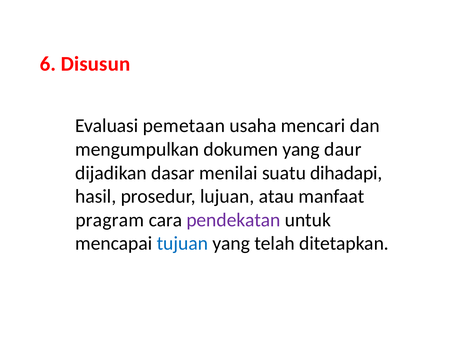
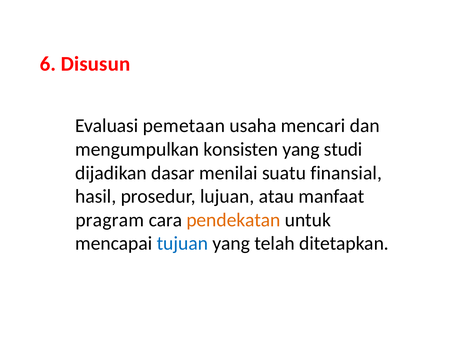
dokumen: dokumen -> konsisten
daur: daur -> studi
dihadapi: dihadapi -> finansial
pendekatan colour: purple -> orange
